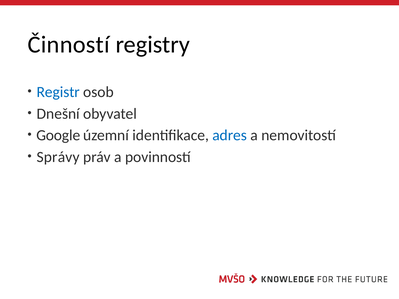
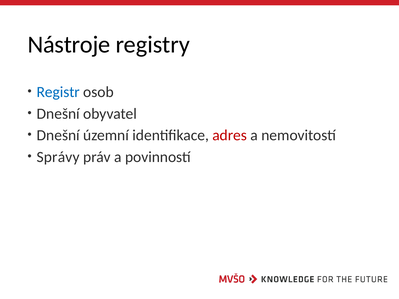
Činností: Činností -> Nástroje
Google at (58, 135): Google -> Dnešní
adres colour: blue -> red
